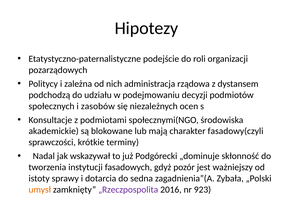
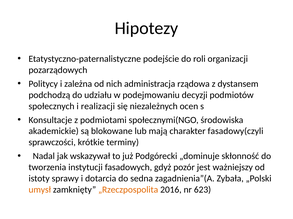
zasobów: zasobów -> realizacji
„Rzeczpospolita colour: purple -> orange
923: 923 -> 623
